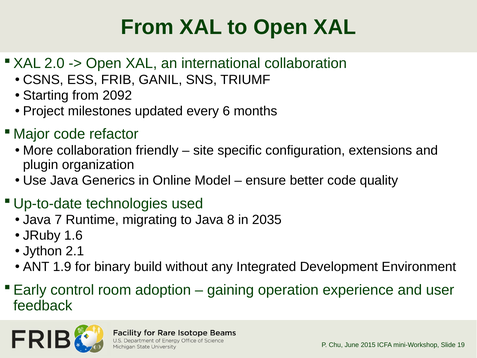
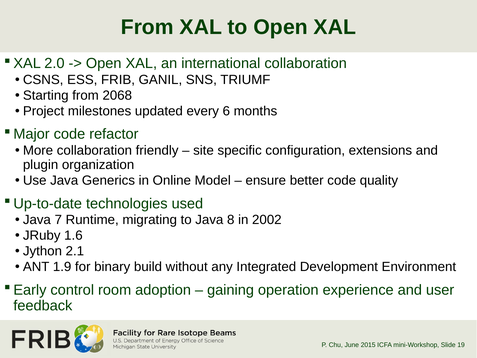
2092: 2092 -> 2068
2035: 2035 -> 2002
